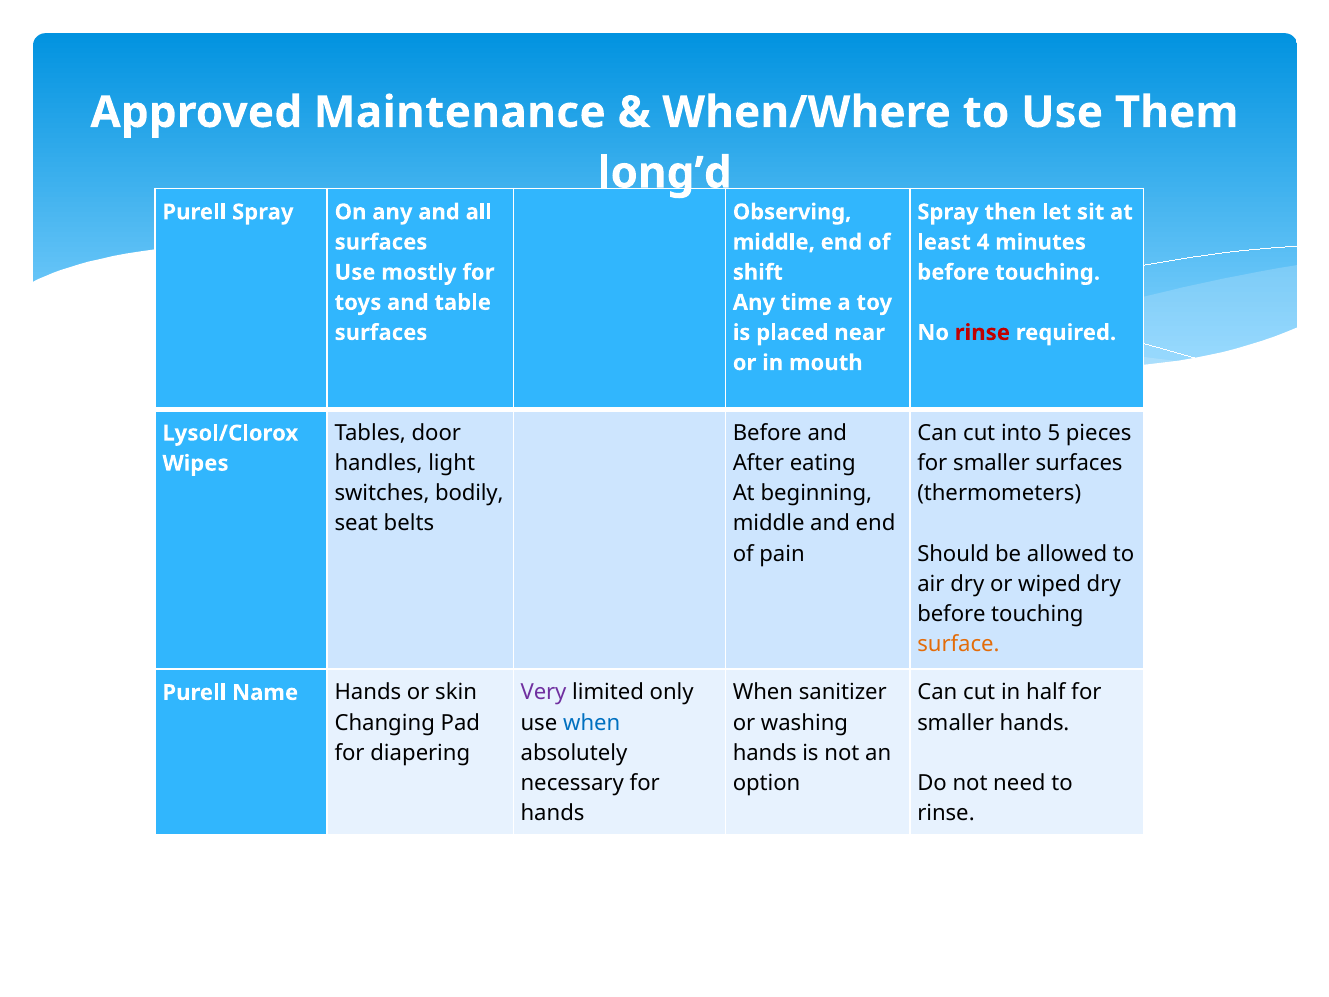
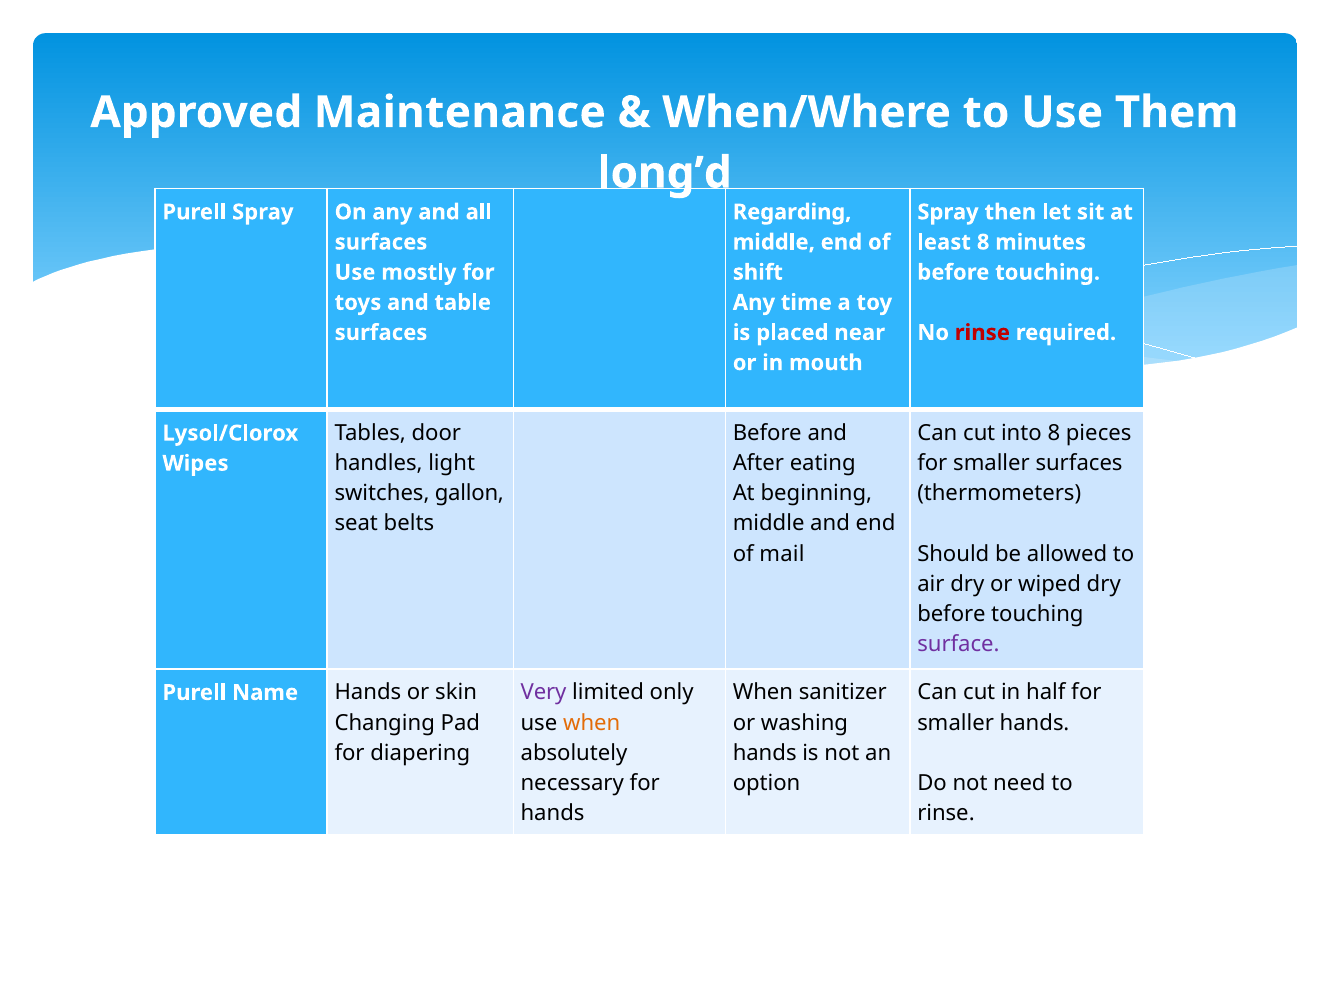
Observing: Observing -> Regarding
least 4: 4 -> 8
into 5: 5 -> 8
bodily: bodily -> gallon
pain: pain -> mail
surface colour: orange -> purple
when at (592, 723) colour: blue -> orange
